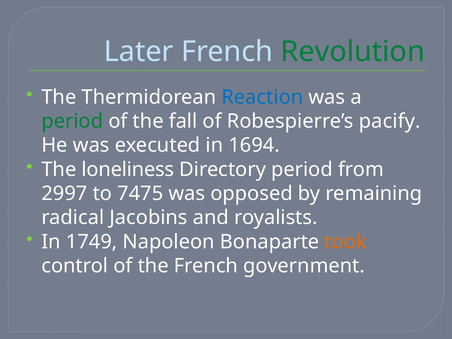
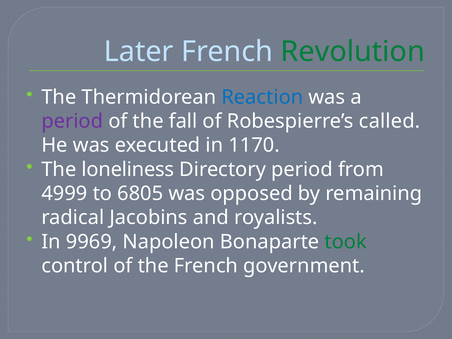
period at (72, 121) colour: green -> purple
pacify: pacify -> called
1694: 1694 -> 1170
2997: 2997 -> 4999
7475: 7475 -> 6805
1749: 1749 -> 9969
took colour: orange -> green
